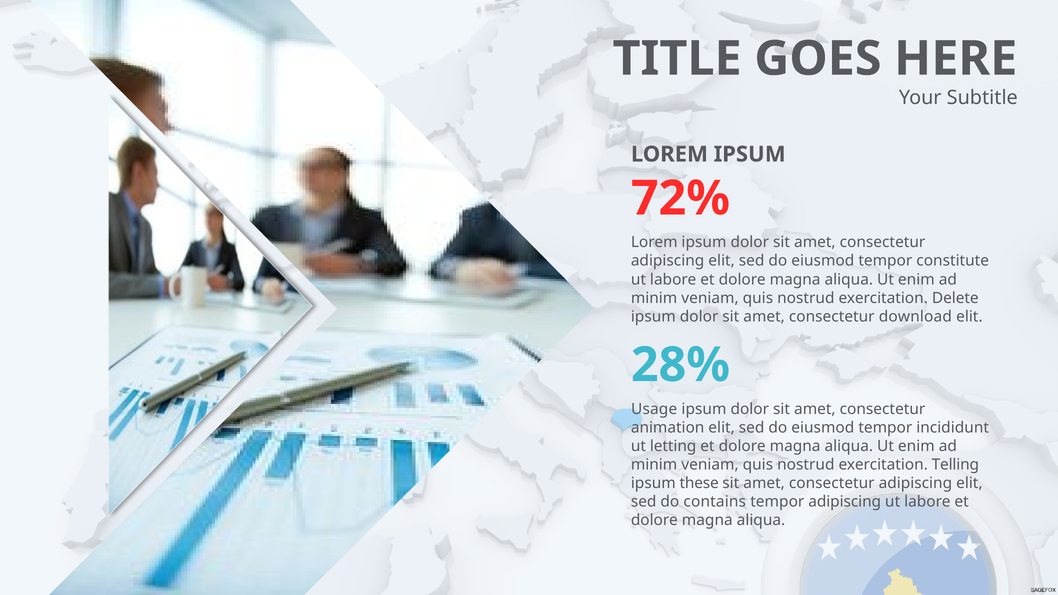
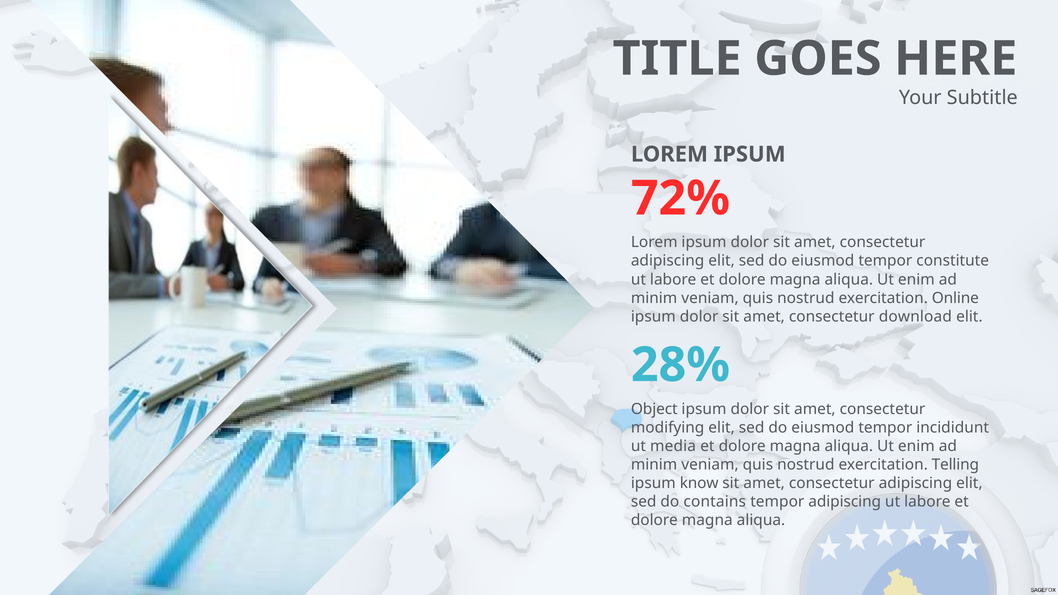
Delete: Delete -> Online
Usage: Usage -> Object
animation: animation -> modifying
letting: letting -> media
these: these -> know
